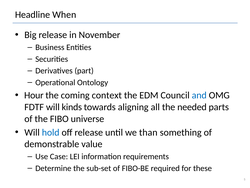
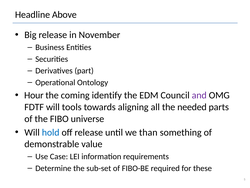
When: When -> Above
context: context -> identify
and colour: blue -> purple
kinds: kinds -> tools
